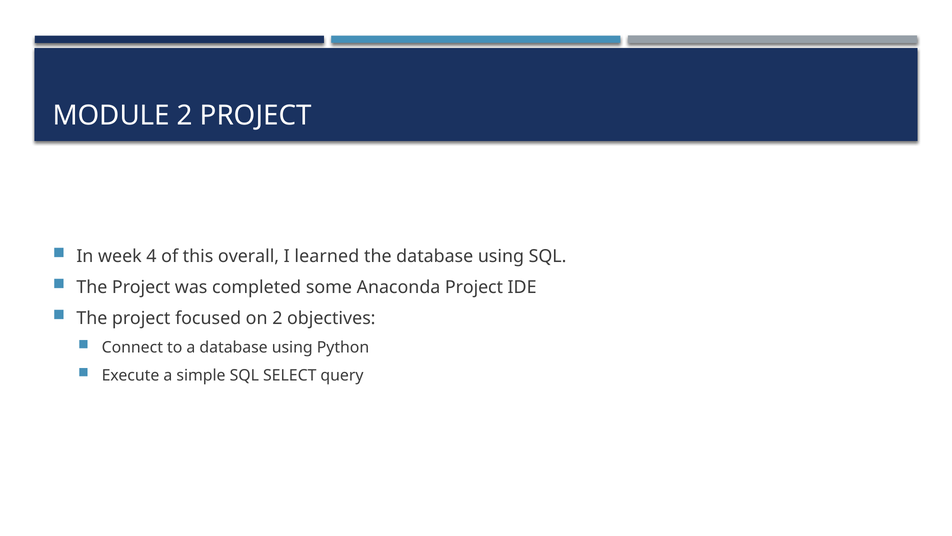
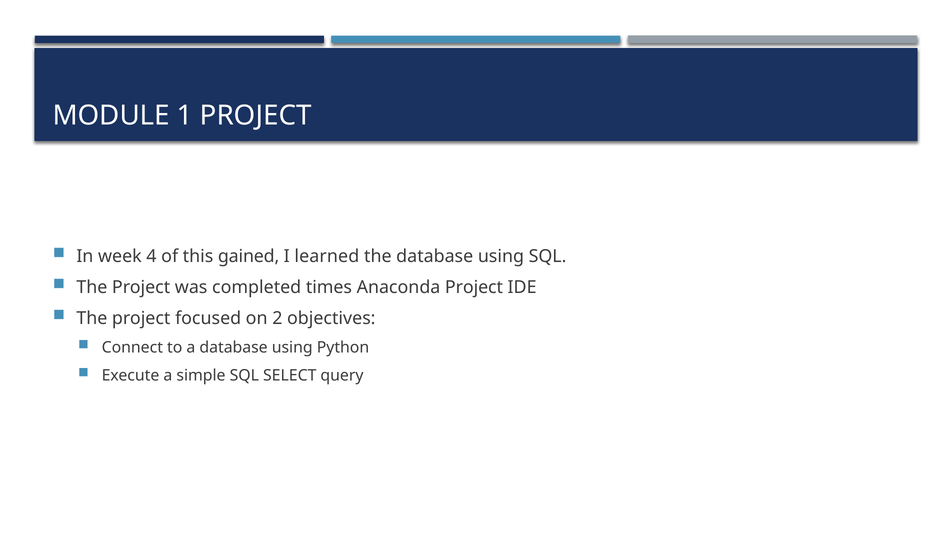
MODULE 2: 2 -> 1
overall: overall -> gained
some: some -> times
